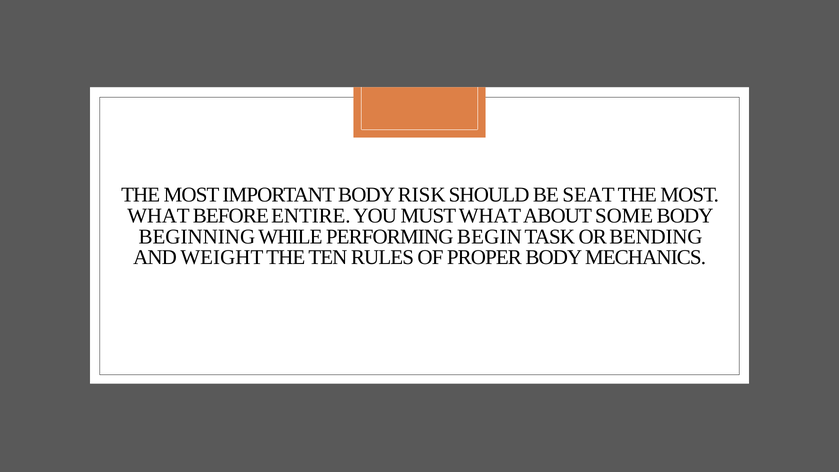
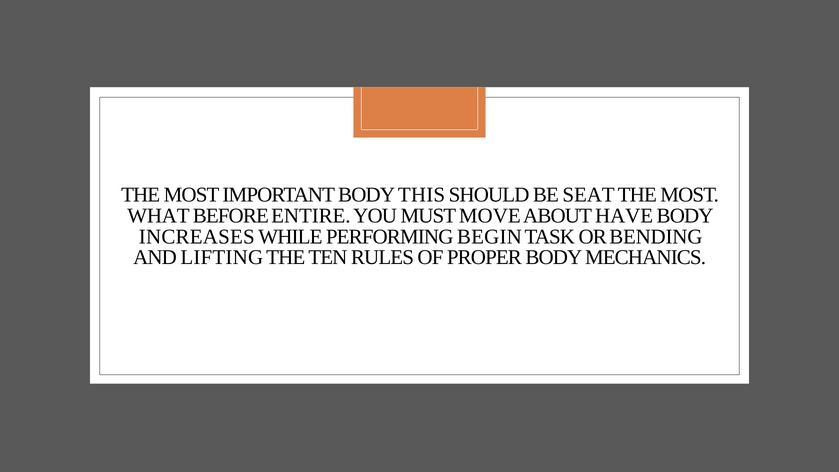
RISK: RISK -> THIS
MUST WHAT: WHAT -> MOVE
SOME: SOME -> HAVE
BEGINNING: BEGINNING -> INCREASES
WEIGHT: WEIGHT -> LIFTING
